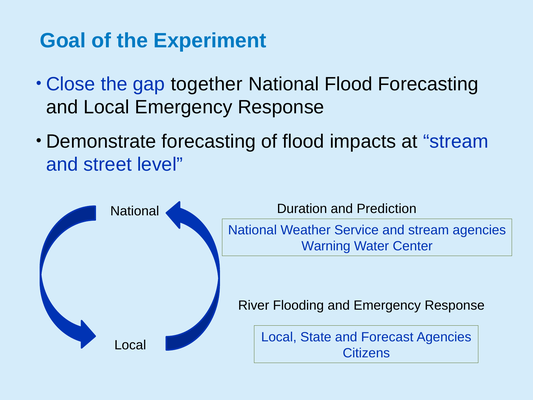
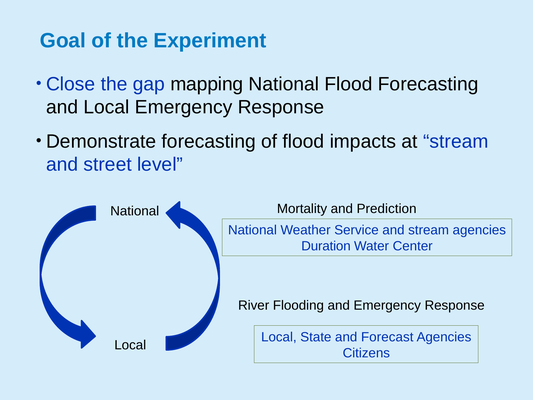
together: together -> mapping
Duration: Duration -> Mortality
Warning: Warning -> Duration
